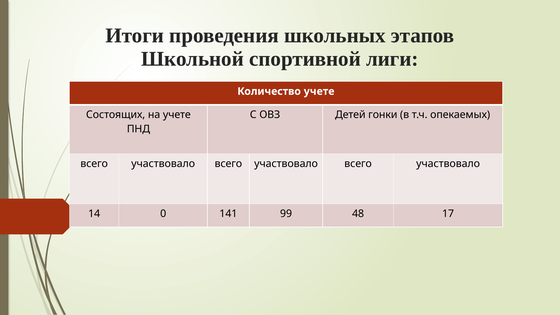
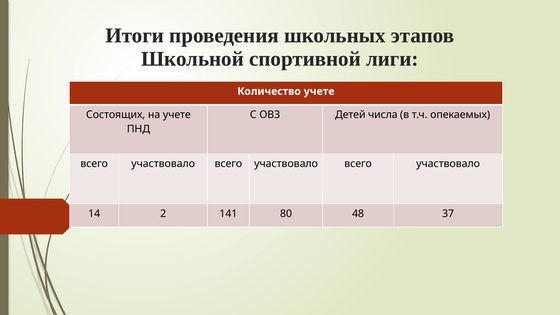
гонки: гонки -> числа
0: 0 -> 2
99: 99 -> 80
17: 17 -> 37
